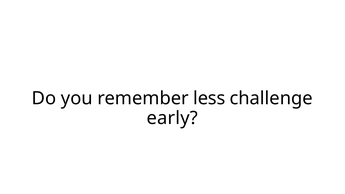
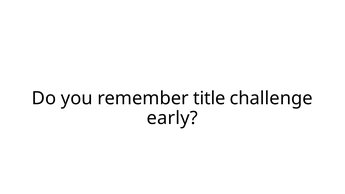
less: less -> title
